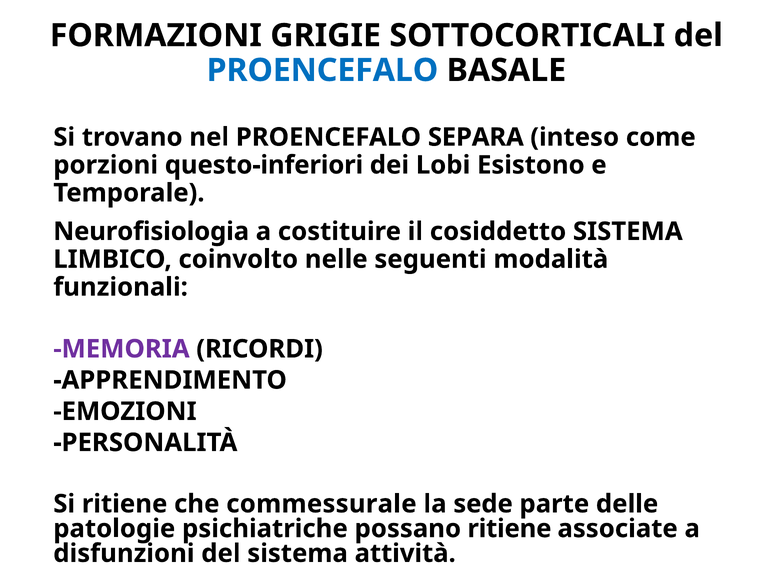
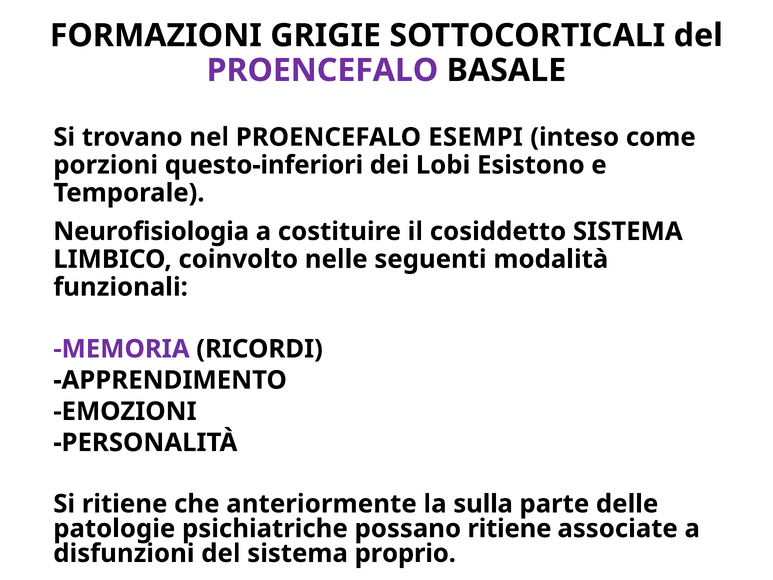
PROENCEFALO at (322, 70) colour: blue -> purple
SEPARA: SEPARA -> ESEMPI
commessurale: commessurale -> anteriormente
sede: sede -> sulla
attività: attività -> proprio
